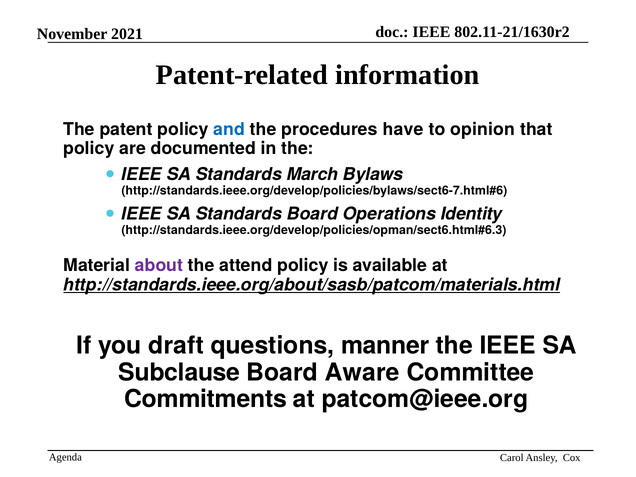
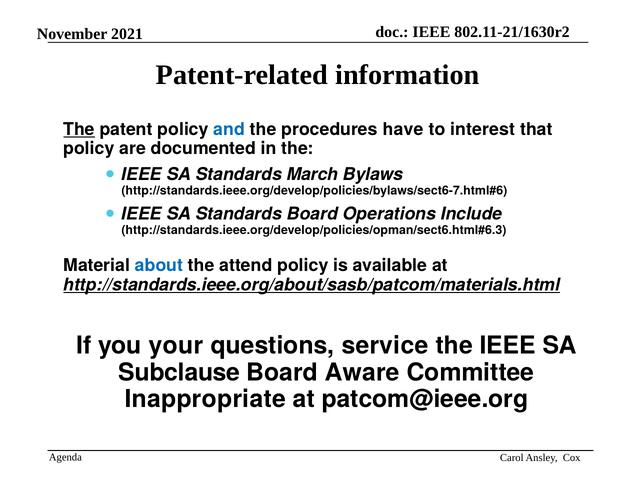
The at (79, 129) underline: none -> present
opinion: opinion -> interest
Identity: Identity -> Include
about colour: purple -> blue
draft: draft -> your
manner: manner -> service
Commitments: Commitments -> Inappropriate
